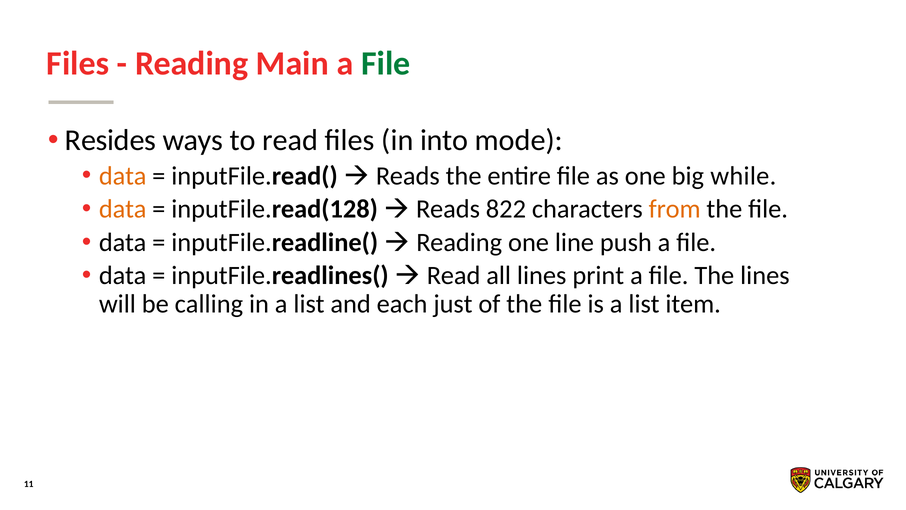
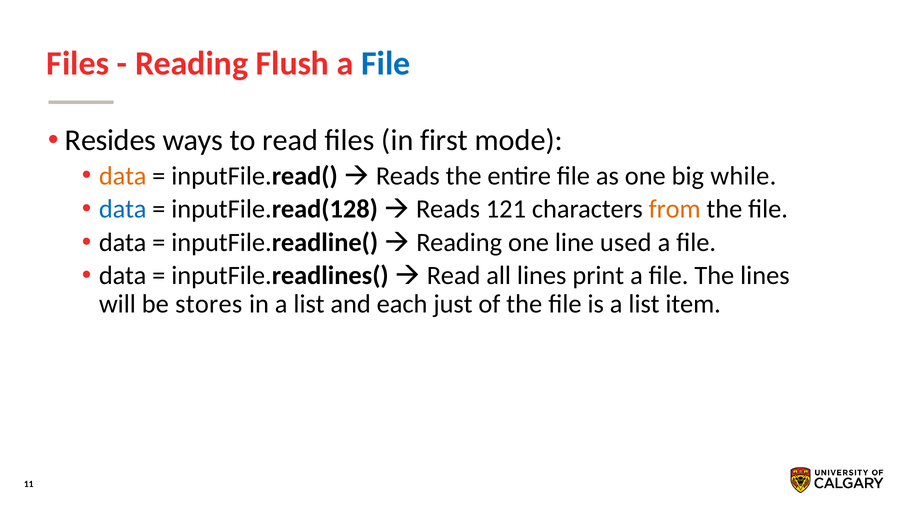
Main: Main -> Flush
File at (386, 64) colour: green -> blue
into: into -> first
data at (123, 209) colour: orange -> blue
822: 822 -> 121
push: push -> used
calling: calling -> stores
